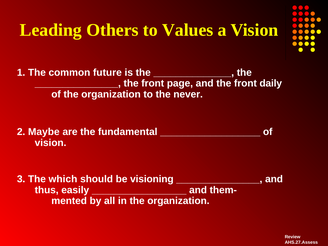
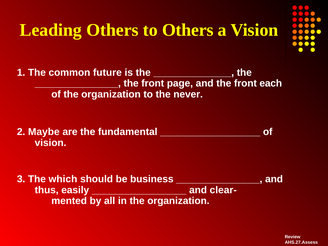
to Values: Values -> Others
daily: daily -> each
visioning: visioning -> business
them-: them- -> clear-
